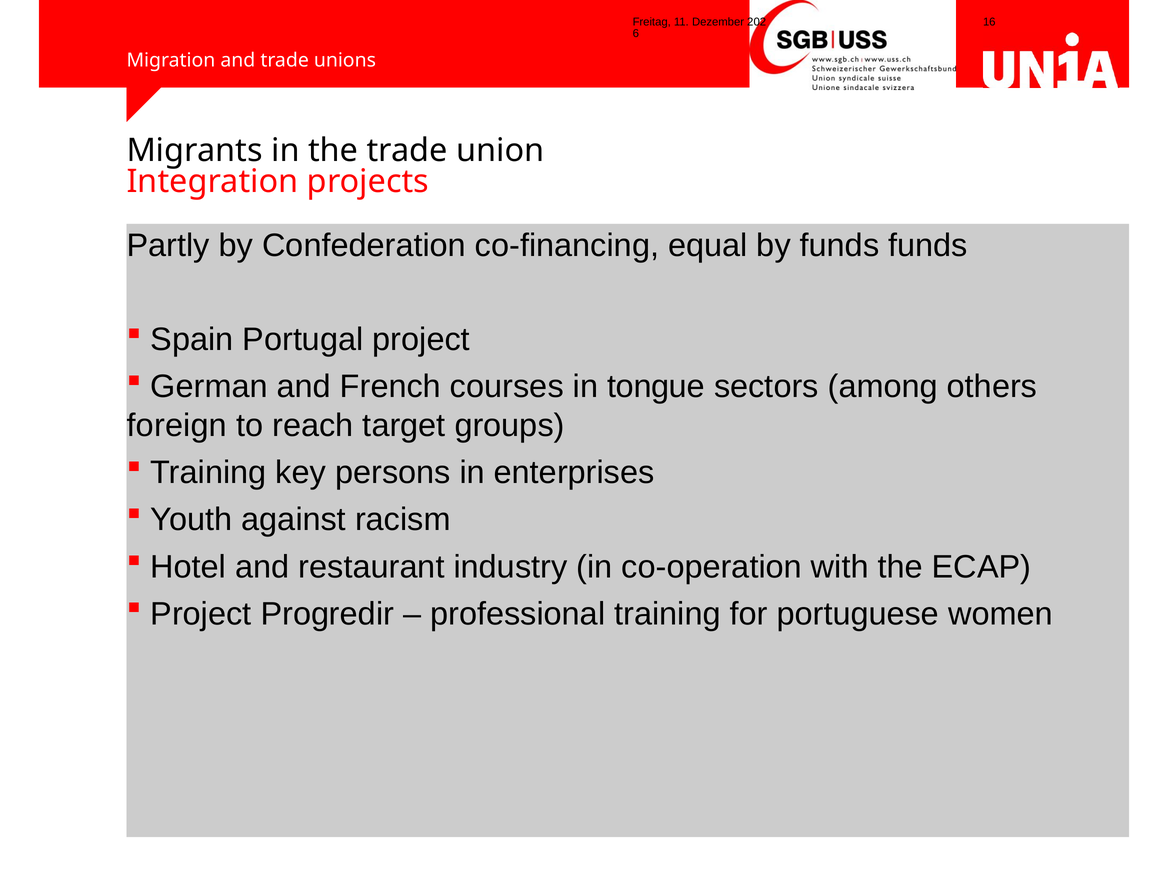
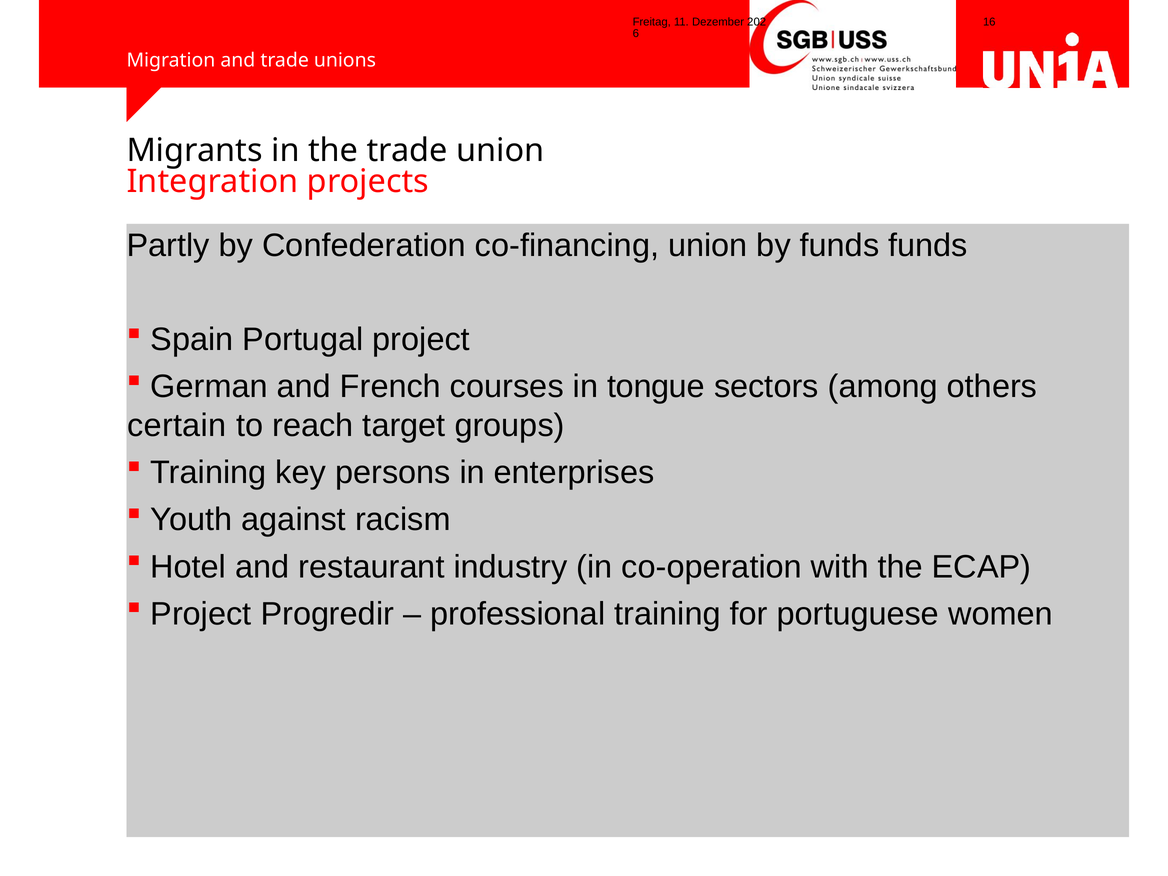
co-financing equal: equal -> union
foreign: foreign -> certain
